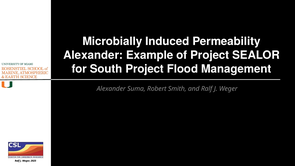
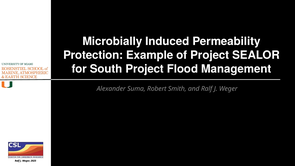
Alexander at (93, 55): Alexander -> Protection
